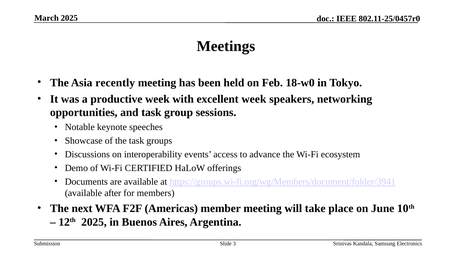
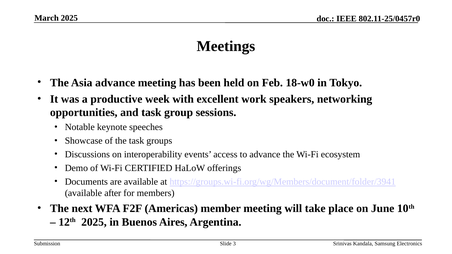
Asia recently: recently -> advance
excellent week: week -> work
